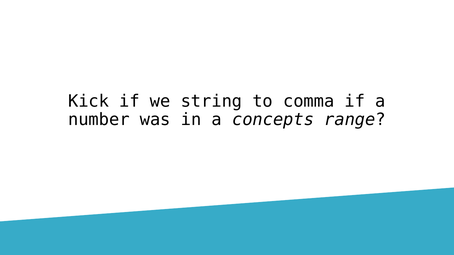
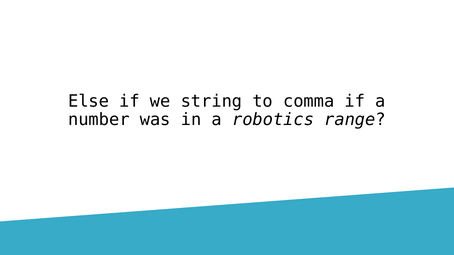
Kick: Kick -> Else
concepts: concepts -> robotics
